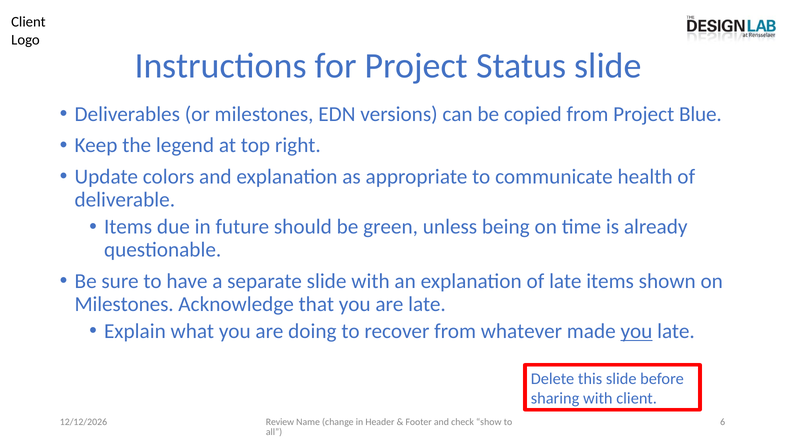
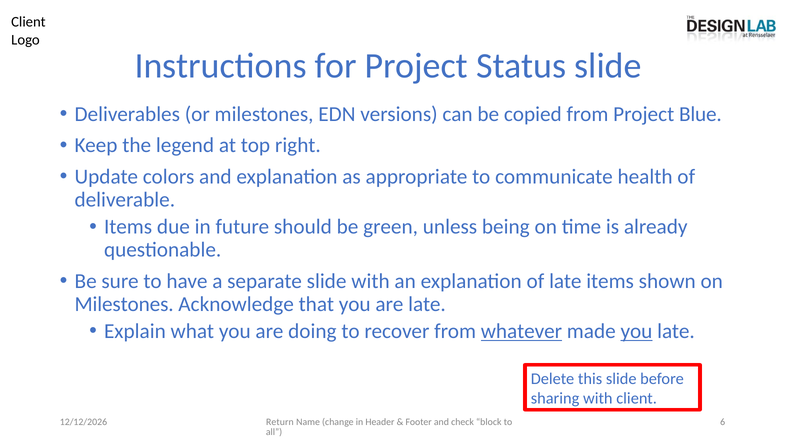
whatever underline: none -> present
Review: Review -> Return
show: show -> block
